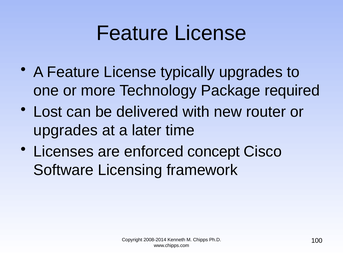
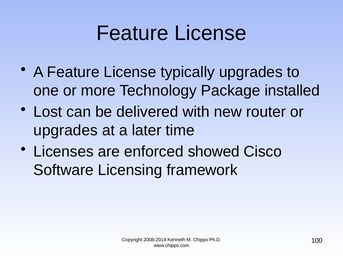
required: required -> installed
concept: concept -> showed
